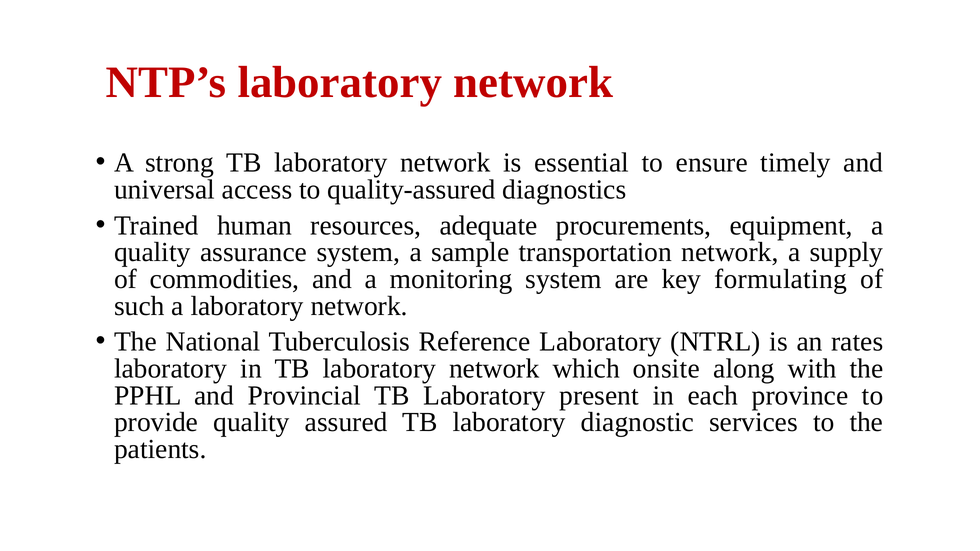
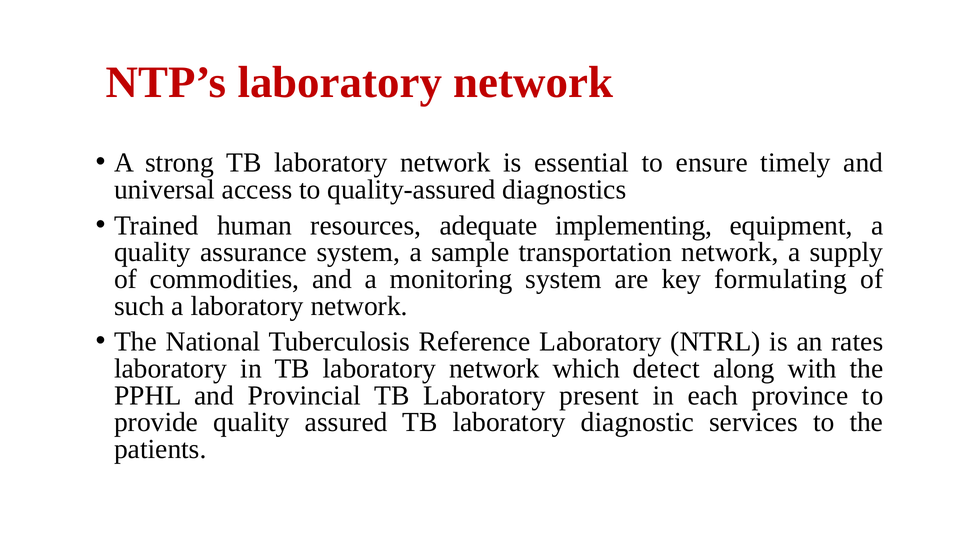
procurements: procurements -> implementing
onsite: onsite -> detect
